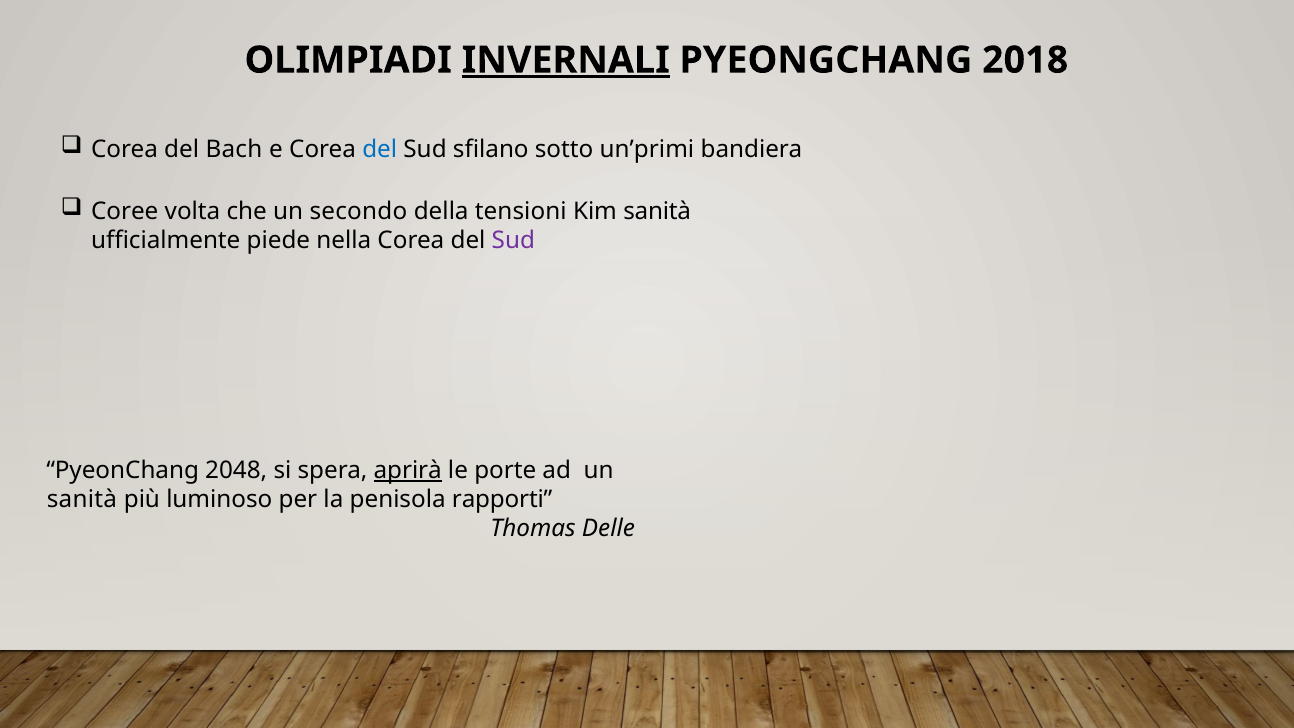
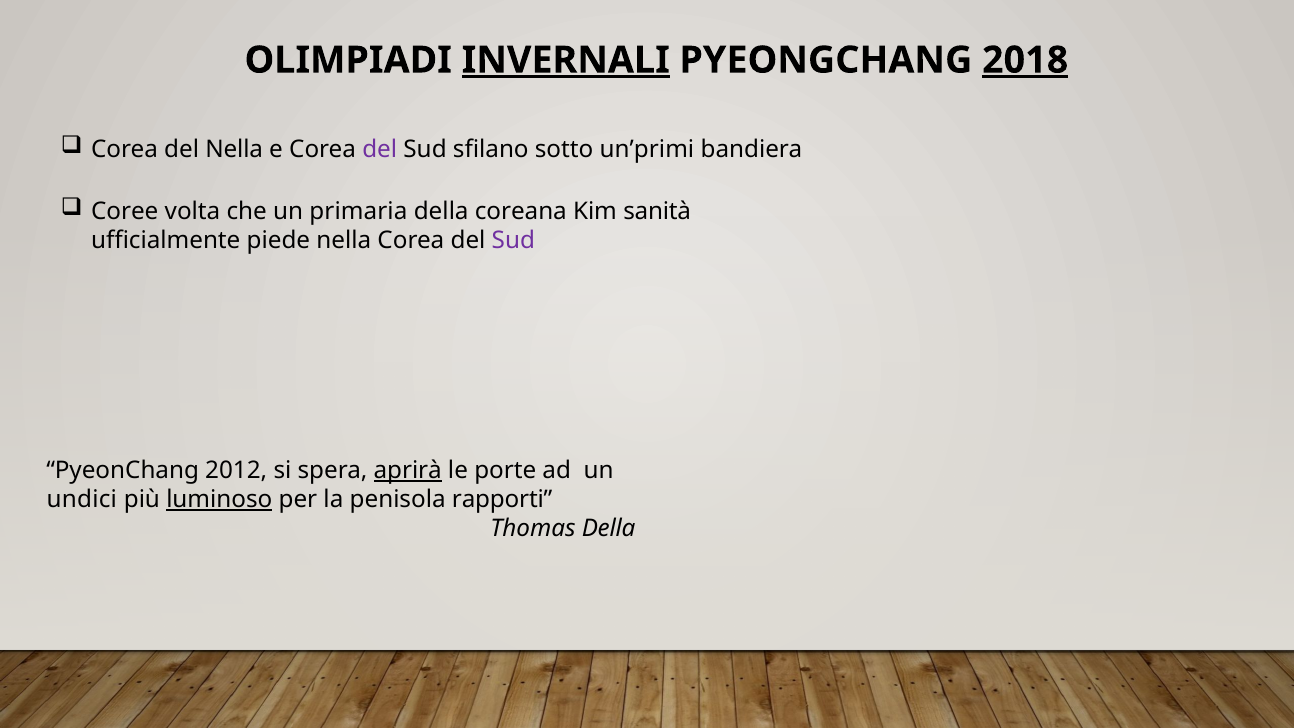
2018 underline: none -> present
del Bach: Bach -> Nella
del at (380, 150) colour: blue -> purple
secondo: secondo -> primaria
tensioni: tensioni -> coreana
2048: 2048 -> 2012
sanità at (82, 500): sanità -> undici
luminoso underline: none -> present
Thomas Delle: Delle -> Della
